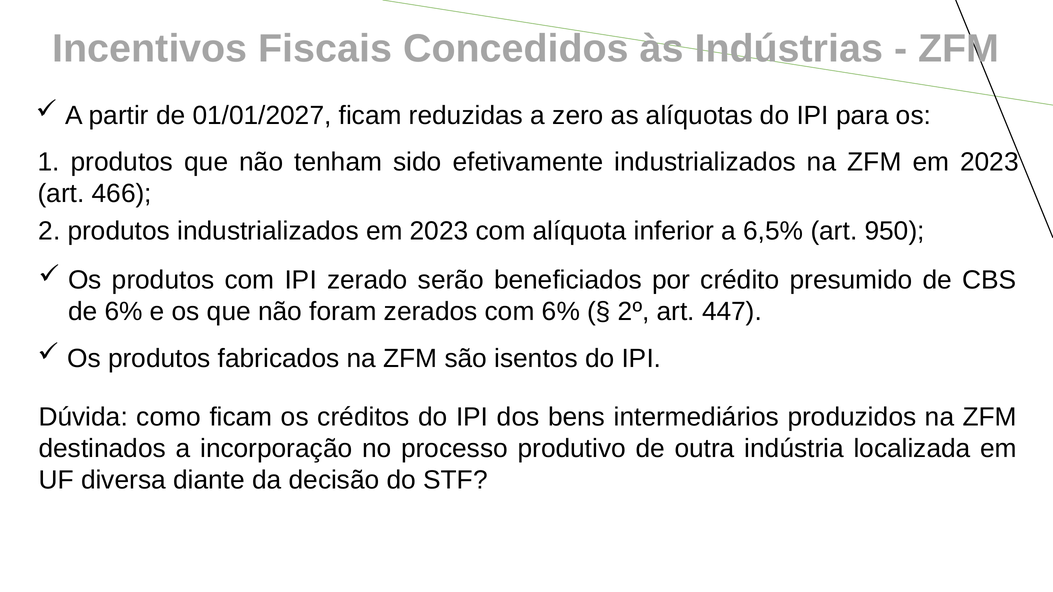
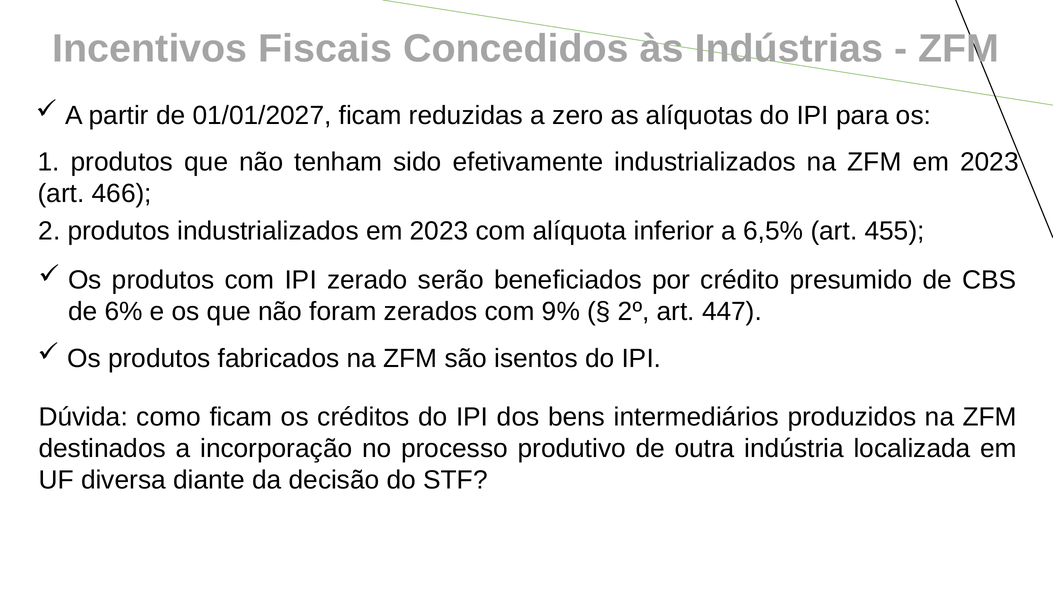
950: 950 -> 455
com 6%: 6% -> 9%
